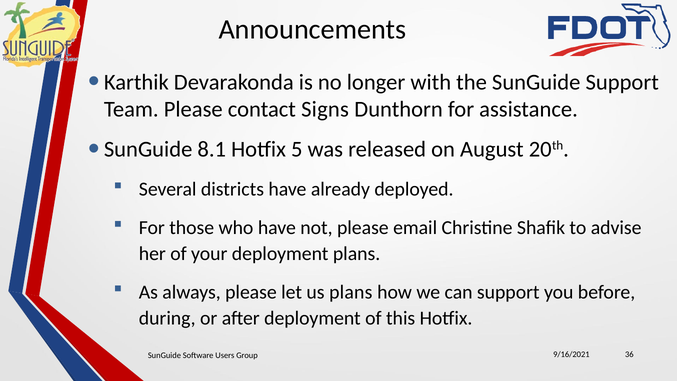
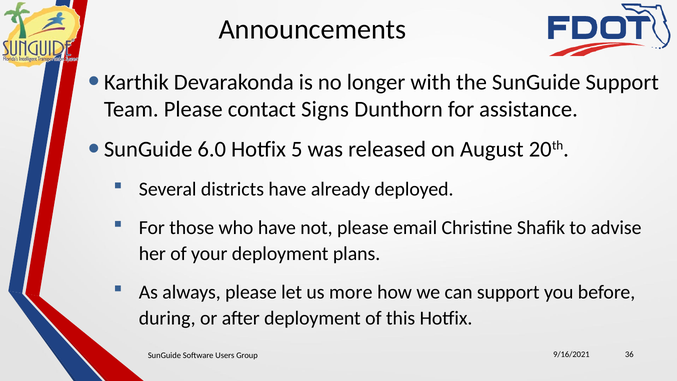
8.1: 8.1 -> 6.0
us plans: plans -> more
